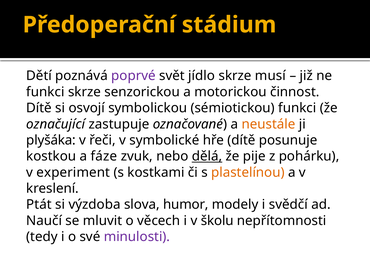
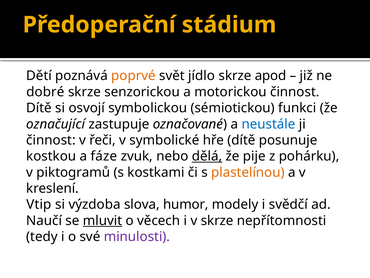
poprvé colour: purple -> orange
musí: musí -> apod
funkci at (45, 92): funkci -> dobré
neustále colour: orange -> blue
plyšáka at (51, 140): plyšáka -> činnost
experiment: experiment -> piktogramů
Ptát: Ptát -> Vtip
mluvit underline: none -> present
v školu: školu -> skrze
